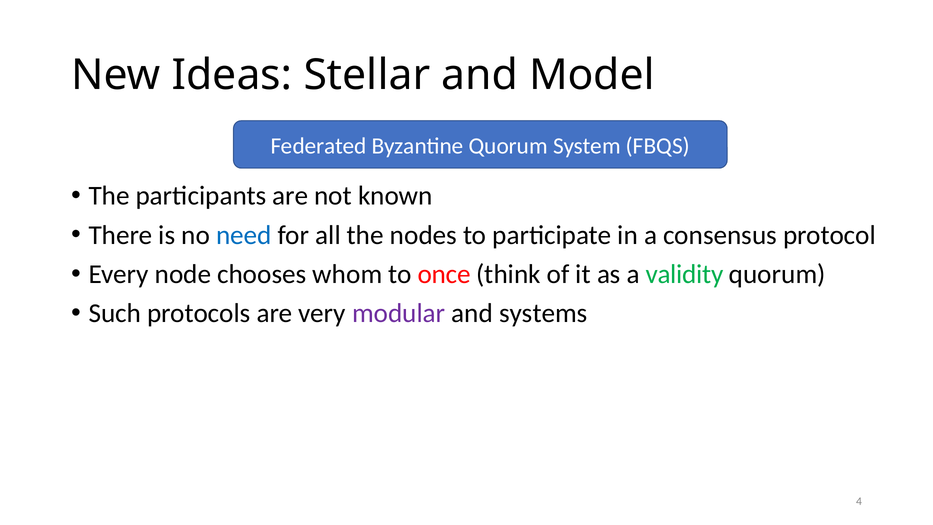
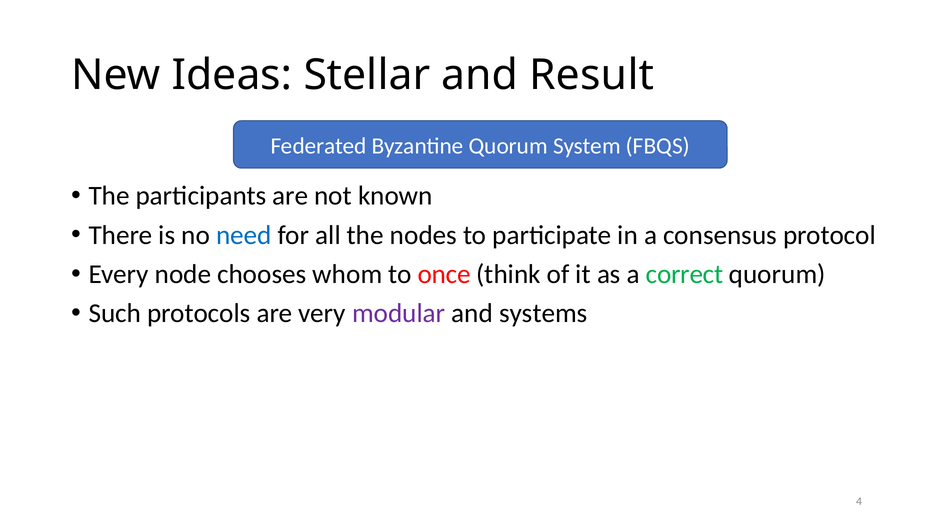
Model: Model -> Result
validity: validity -> correct
